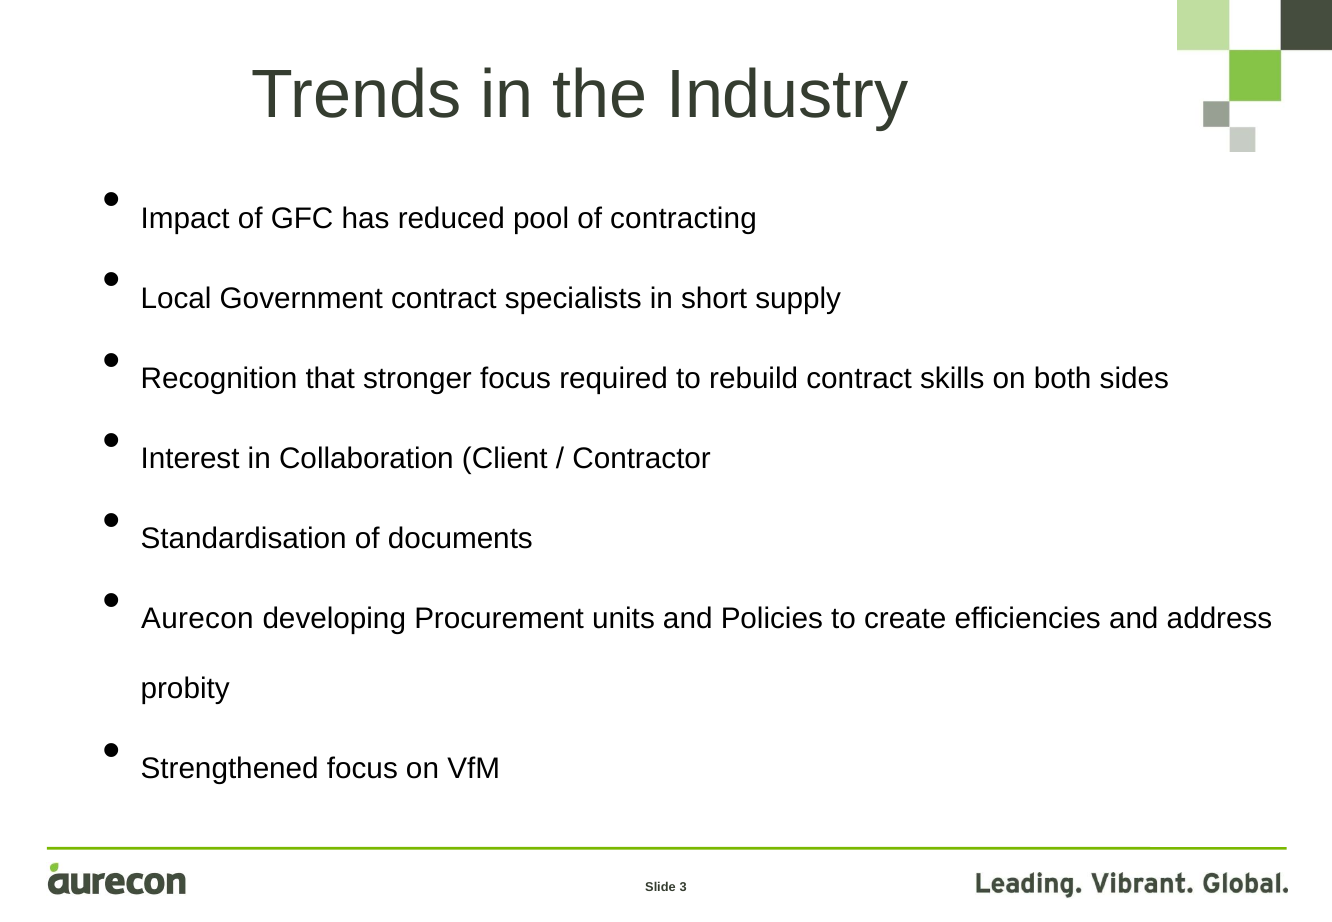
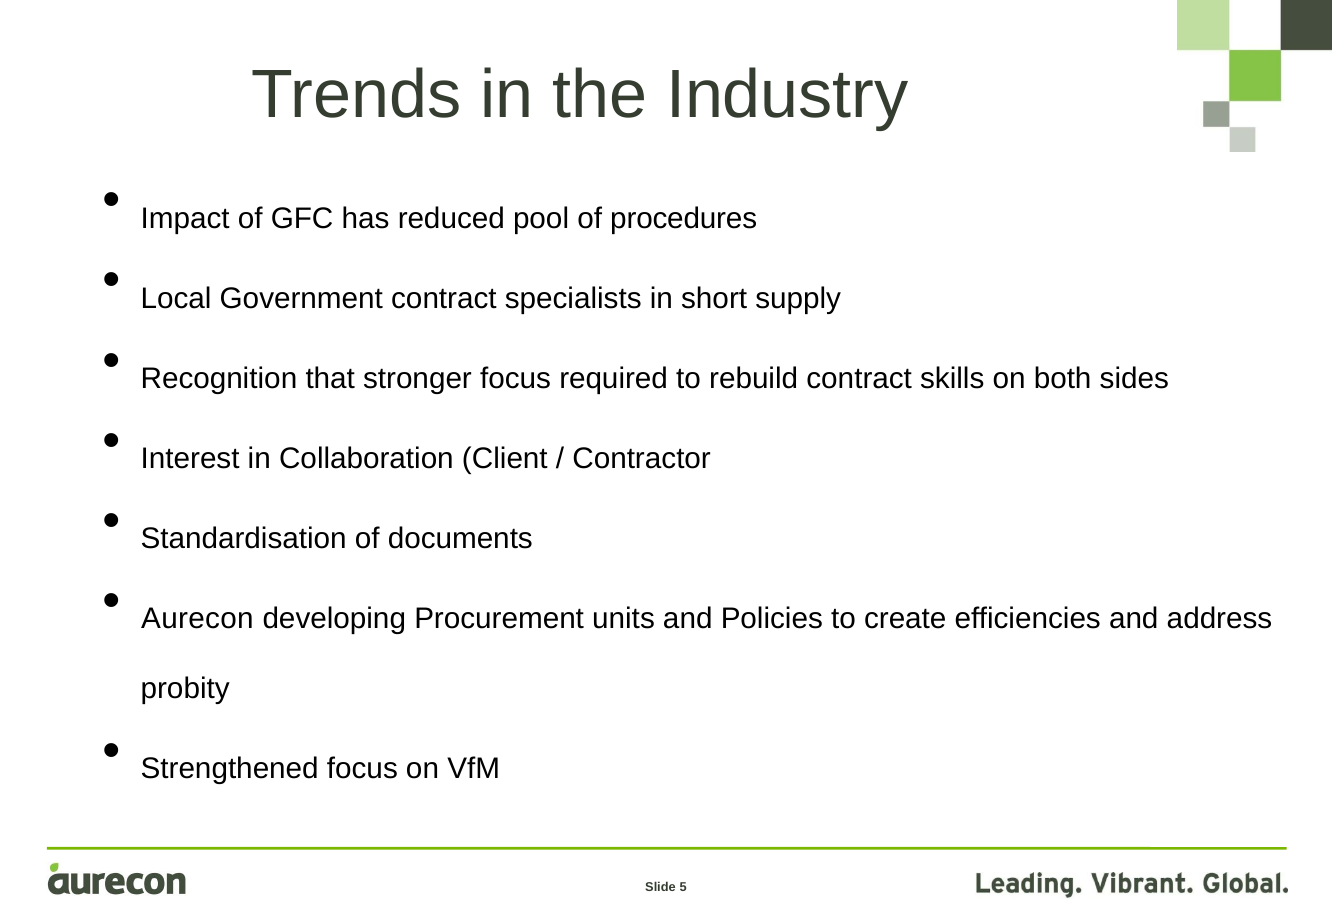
contracting: contracting -> procedures
3: 3 -> 5
